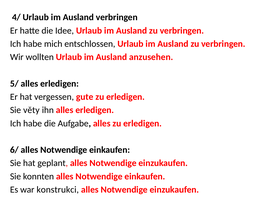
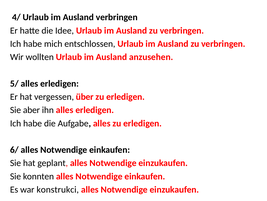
gute: gute -> über
věty: věty -> aber
